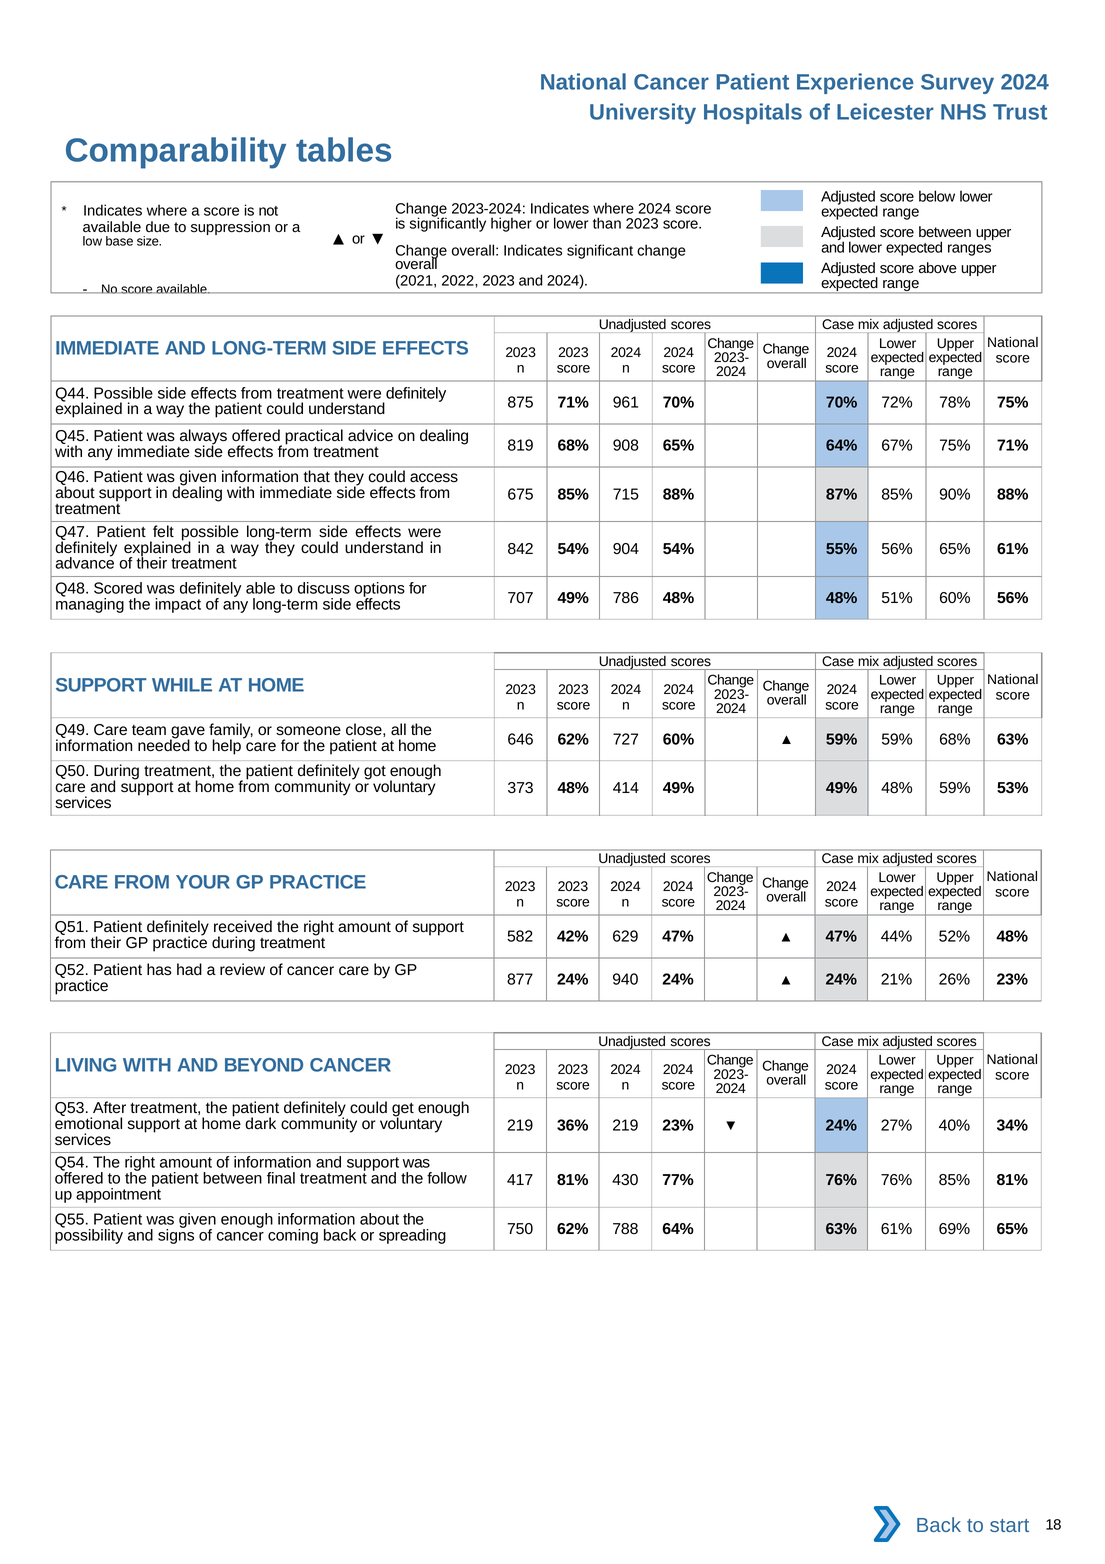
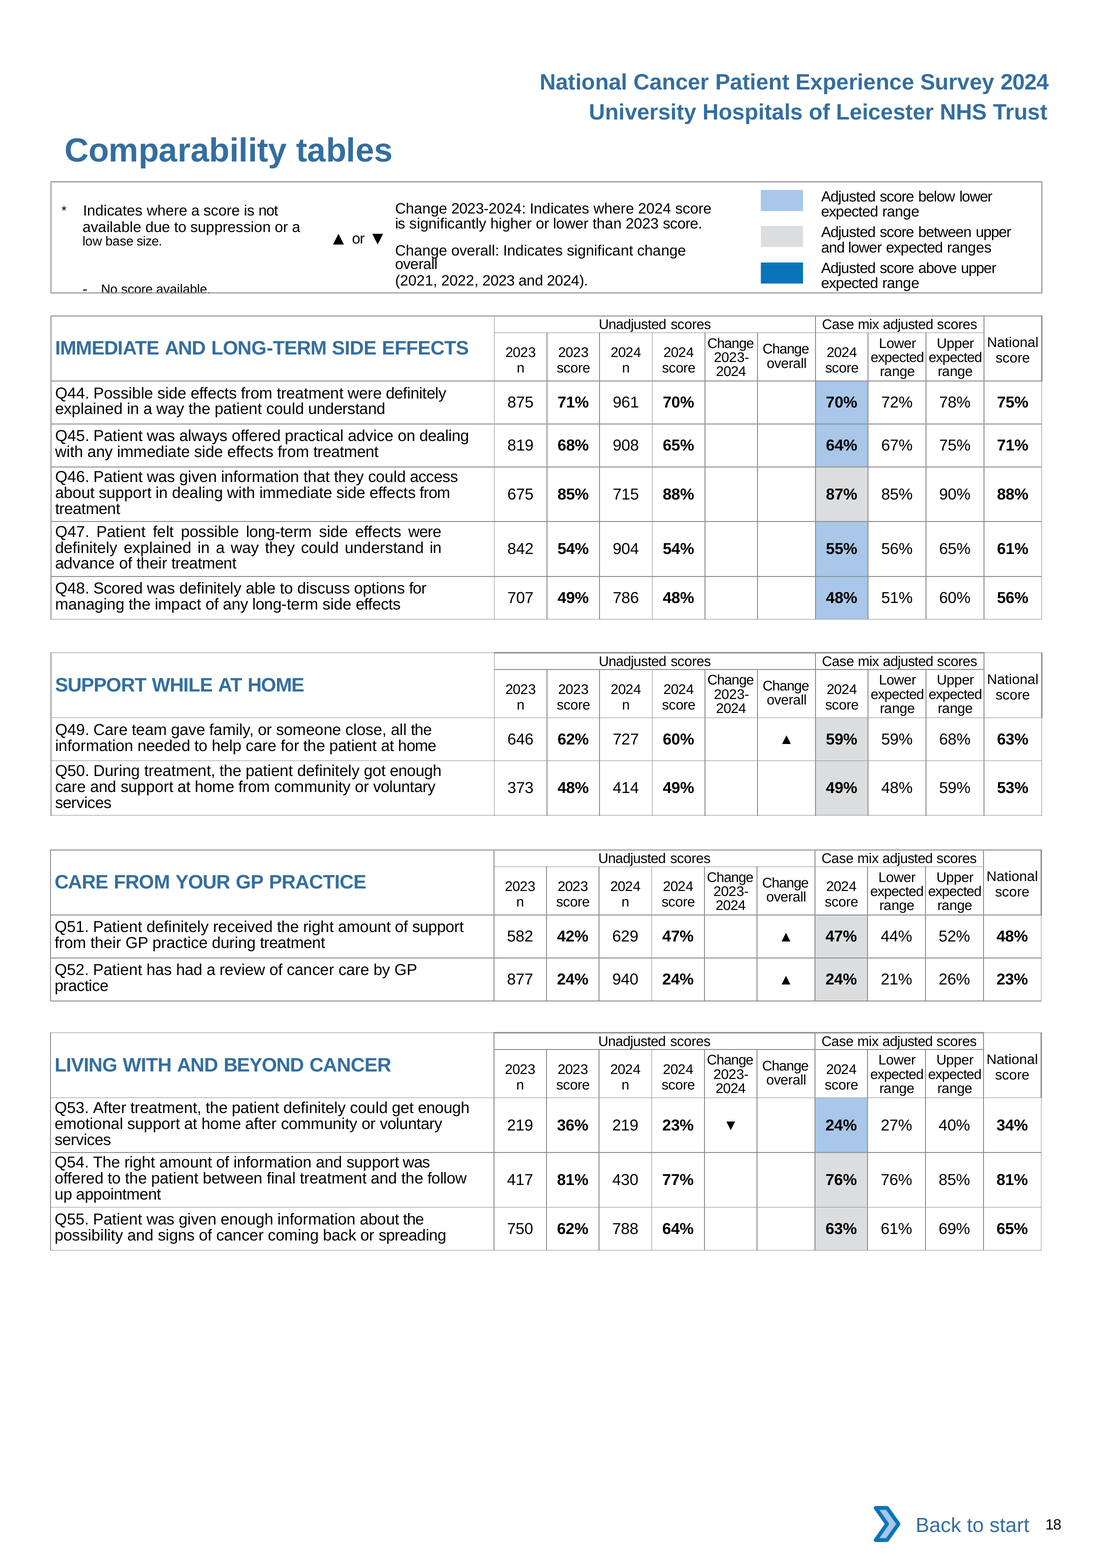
home dark: dark -> after
